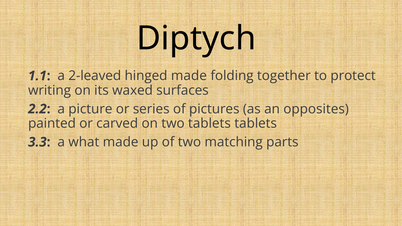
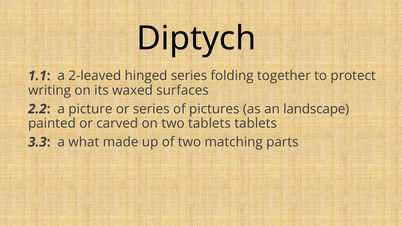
hinged made: made -> series
opposites: opposites -> landscape
